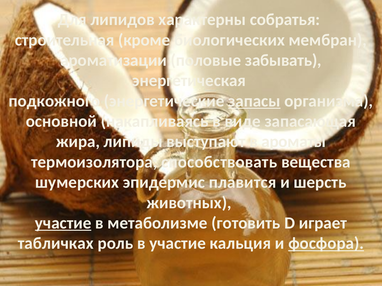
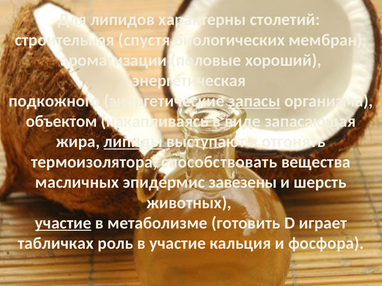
собратья: собратья -> столетий
кроме: кроме -> спустя
забывать: забывать -> хороший
основной: основной -> объектом
липиды underline: none -> present
ароматы: ароматы -> отгонять
шумерских: шумерских -> масличных
плавится: плавится -> завезены
фосфора underline: present -> none
